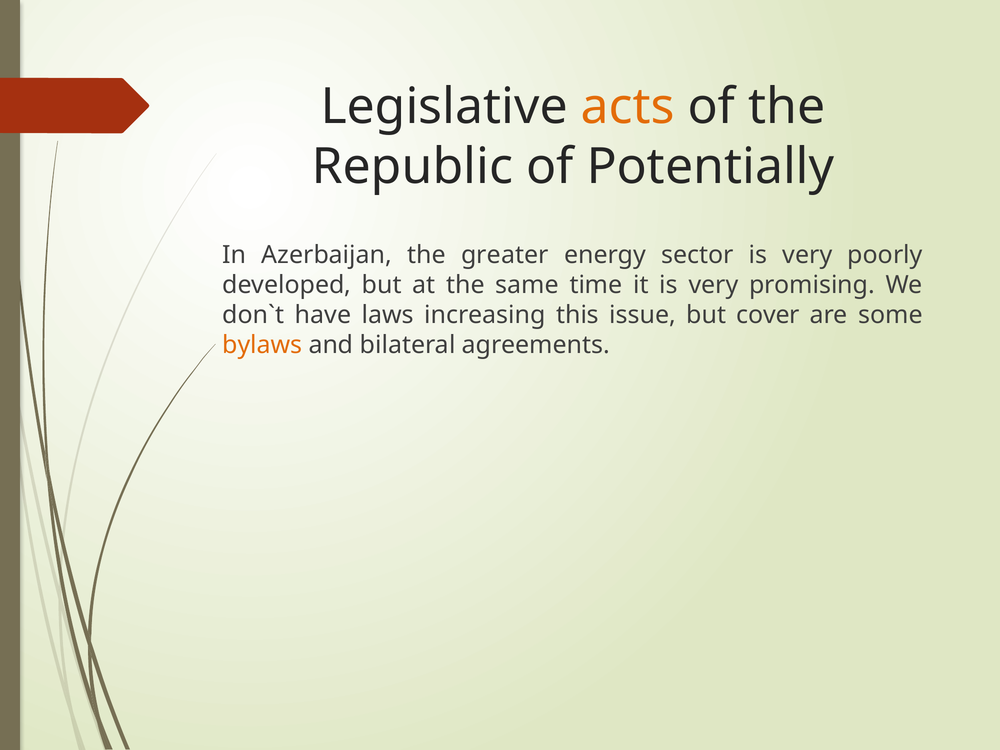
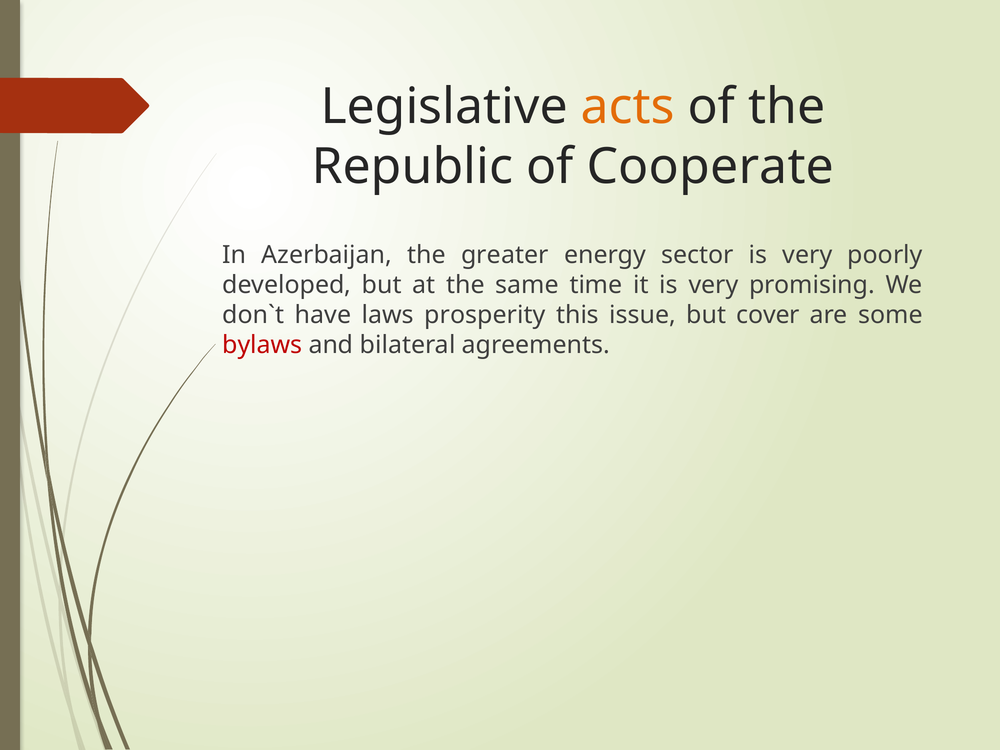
Potentially: Potentially -> Cooperate
increasing: increasing -> prosperity
bylaws colour: orange -> red
